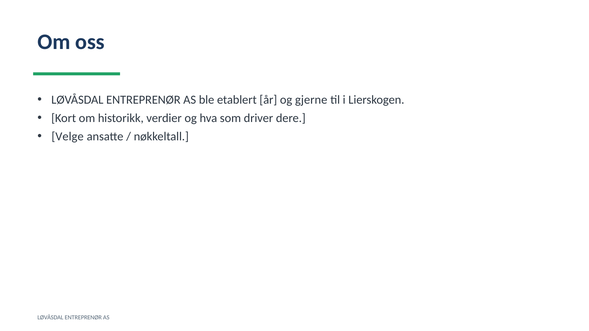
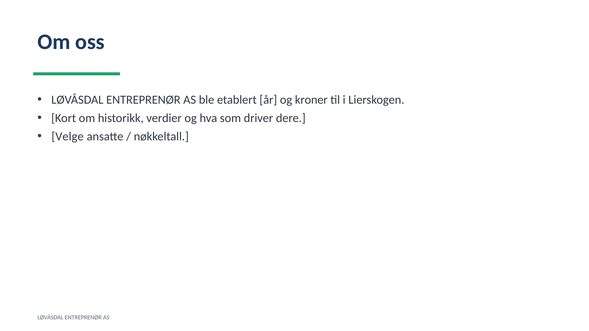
gjerne: gjerne -> kroner
